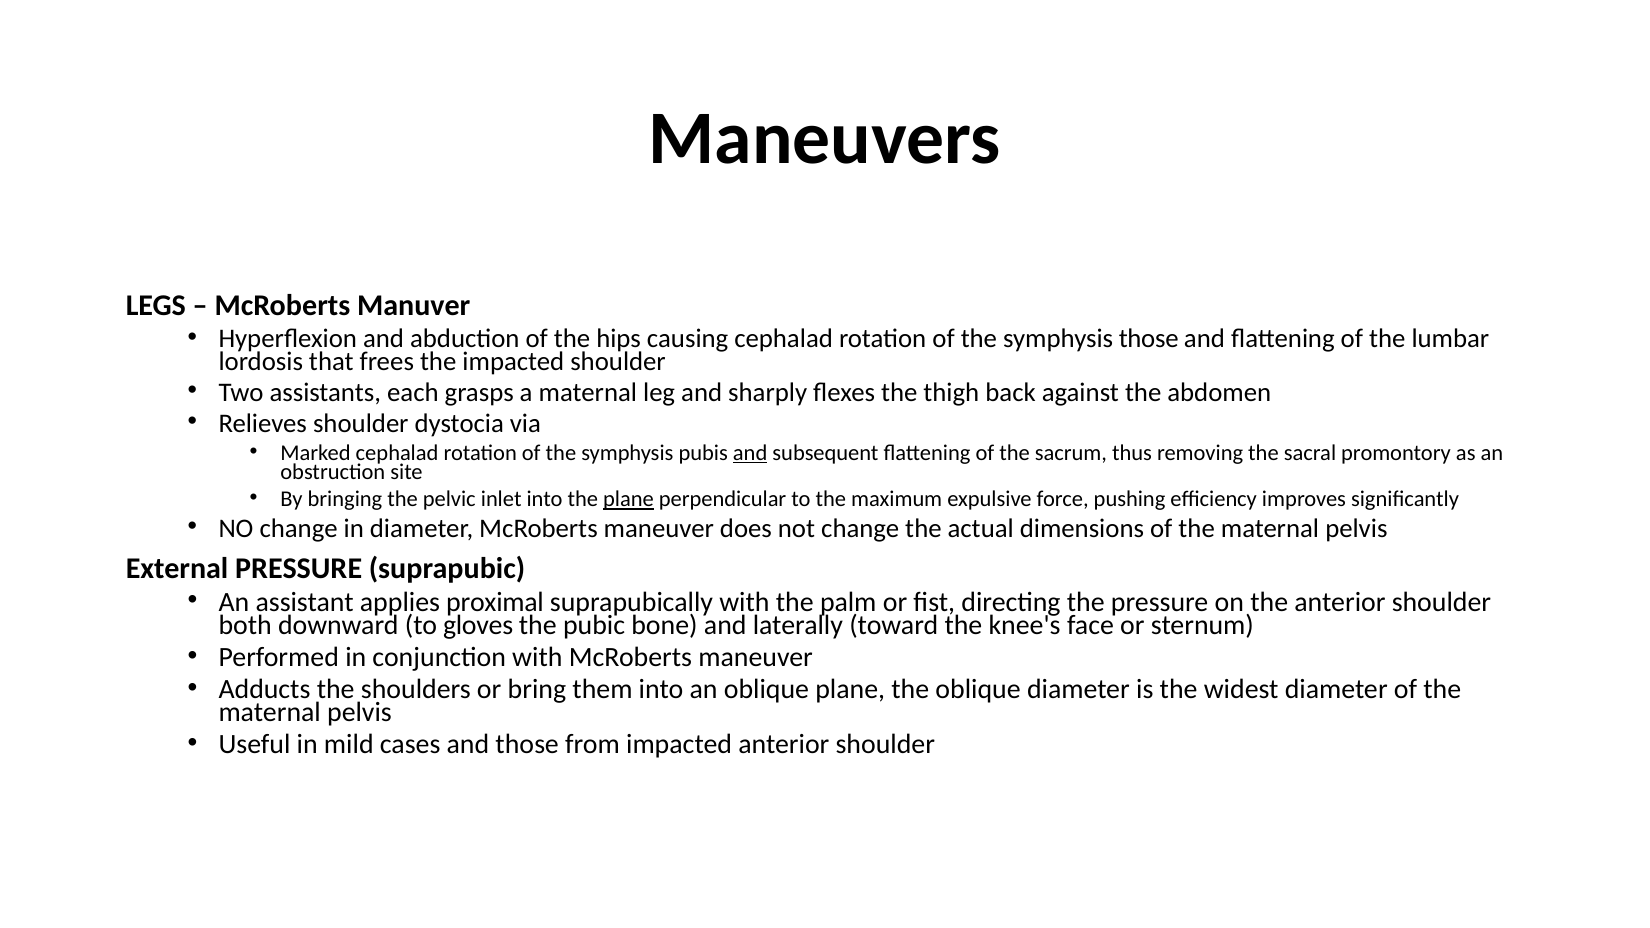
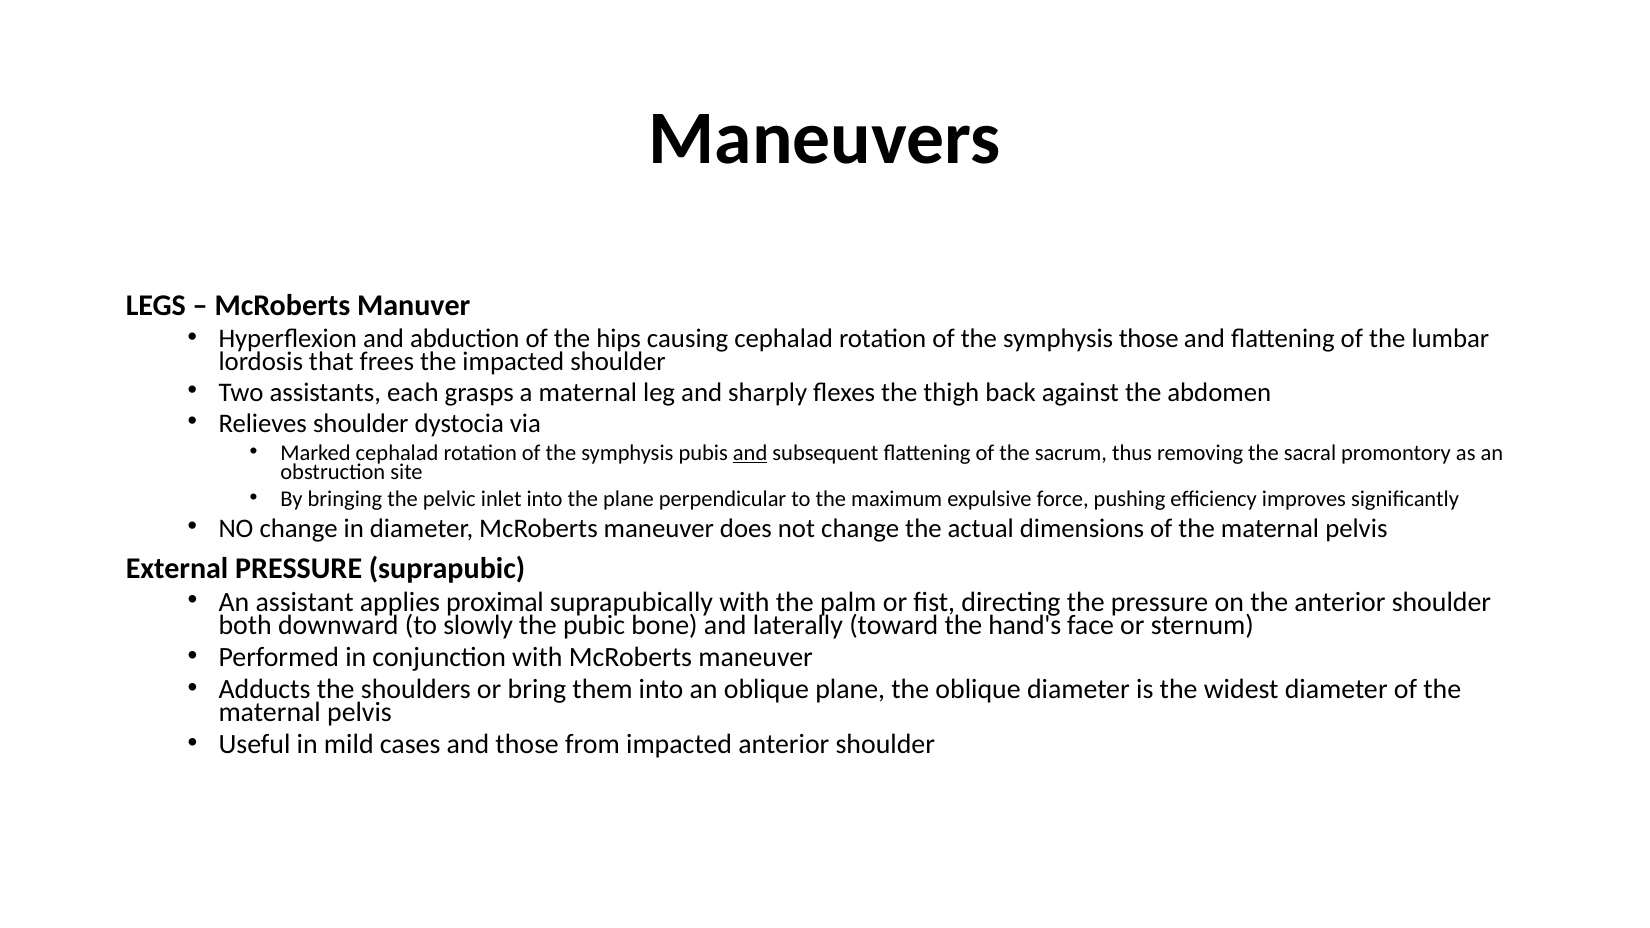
plane at (628, 499) underline: present -> none
gloves: gloves -> slowly
knee's: knee's -> hand's
